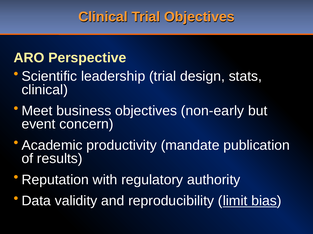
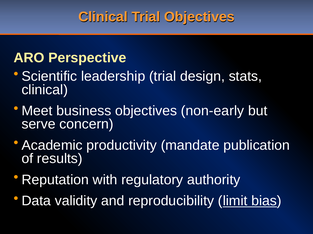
event: event -> serve
